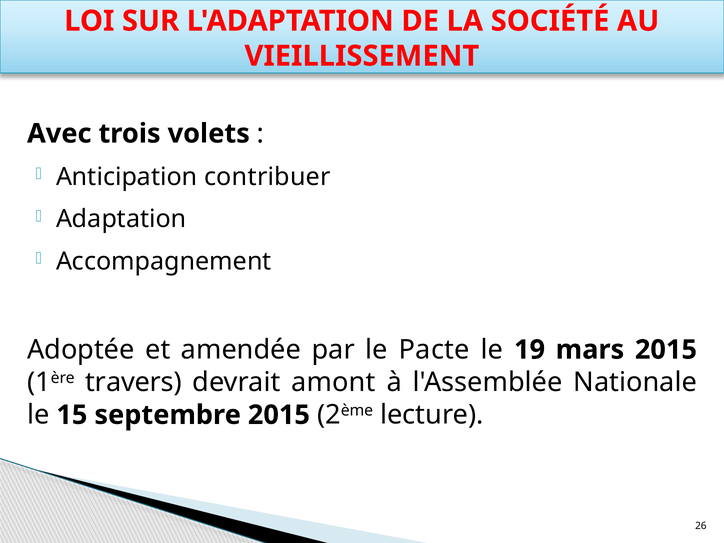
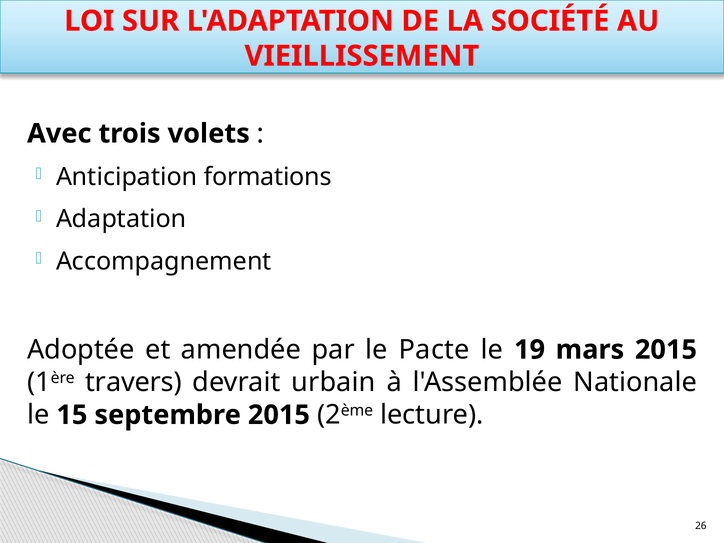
contribuer: contribuer -> formations
amont: amont -> urbain
